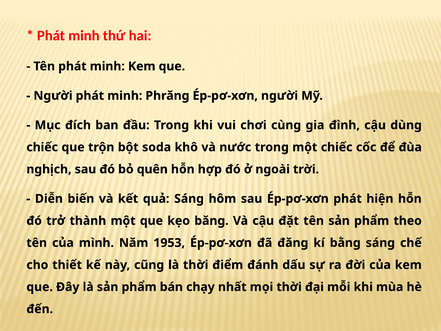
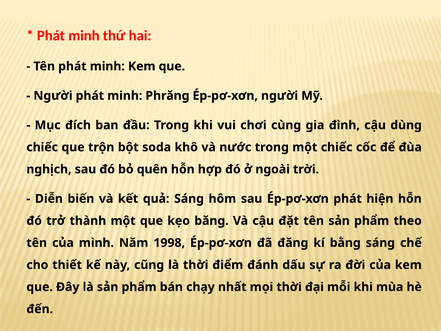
1953: 1953 -> 1998
